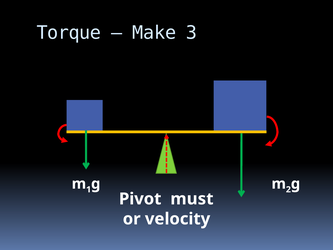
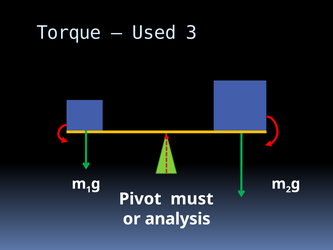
Make: Make -> Used
velocity: velocity -> analysis
